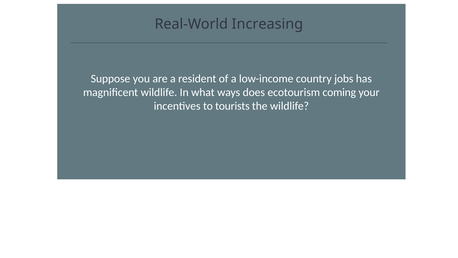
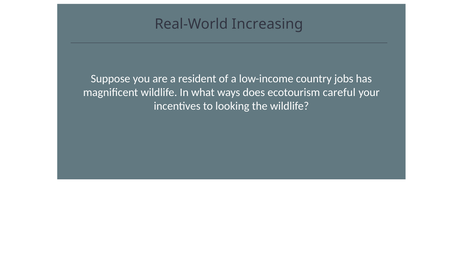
coming: coming -> careful
tourists: tourists -> looking
